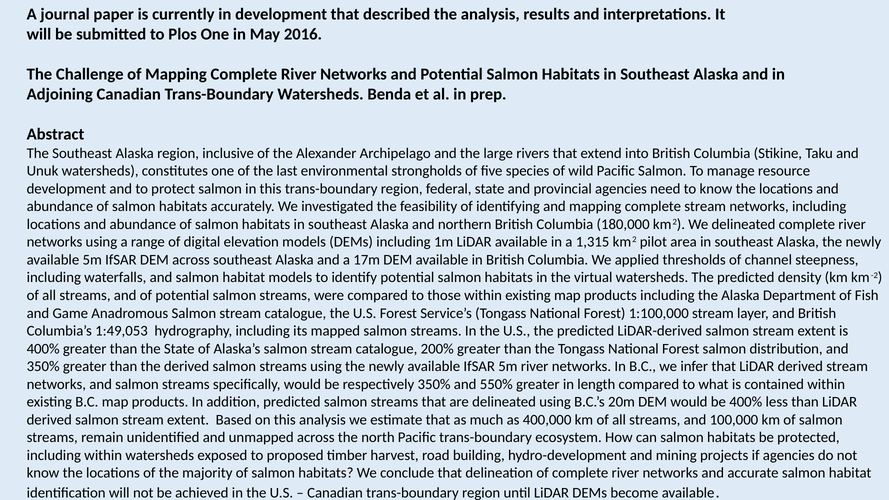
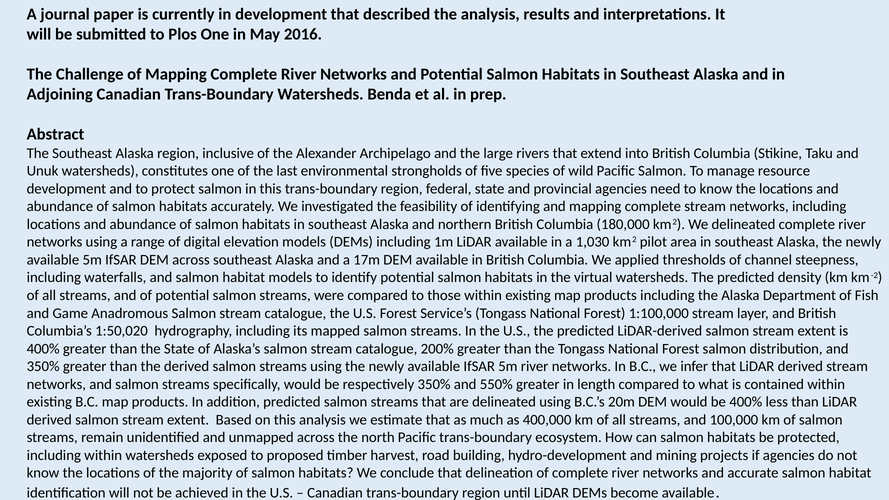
1,315: 1,315 -> 1,030
1:49,053: 1:49,053 -> 1:50,020
